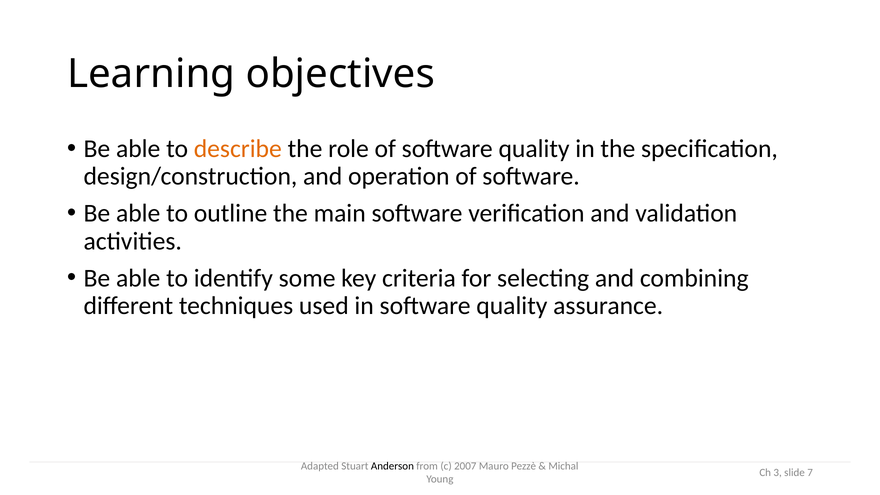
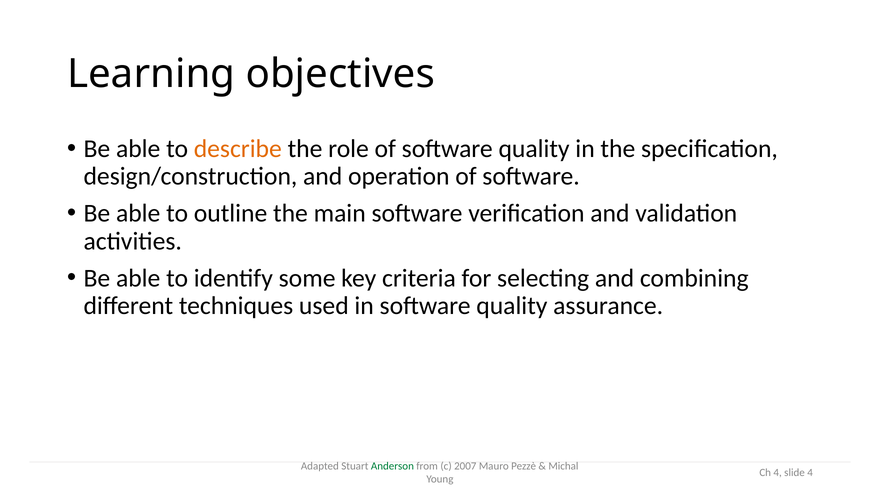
Anderson colour: black -> green
Ch 3: 3 -> 4
slide 7: 7 -> 4
